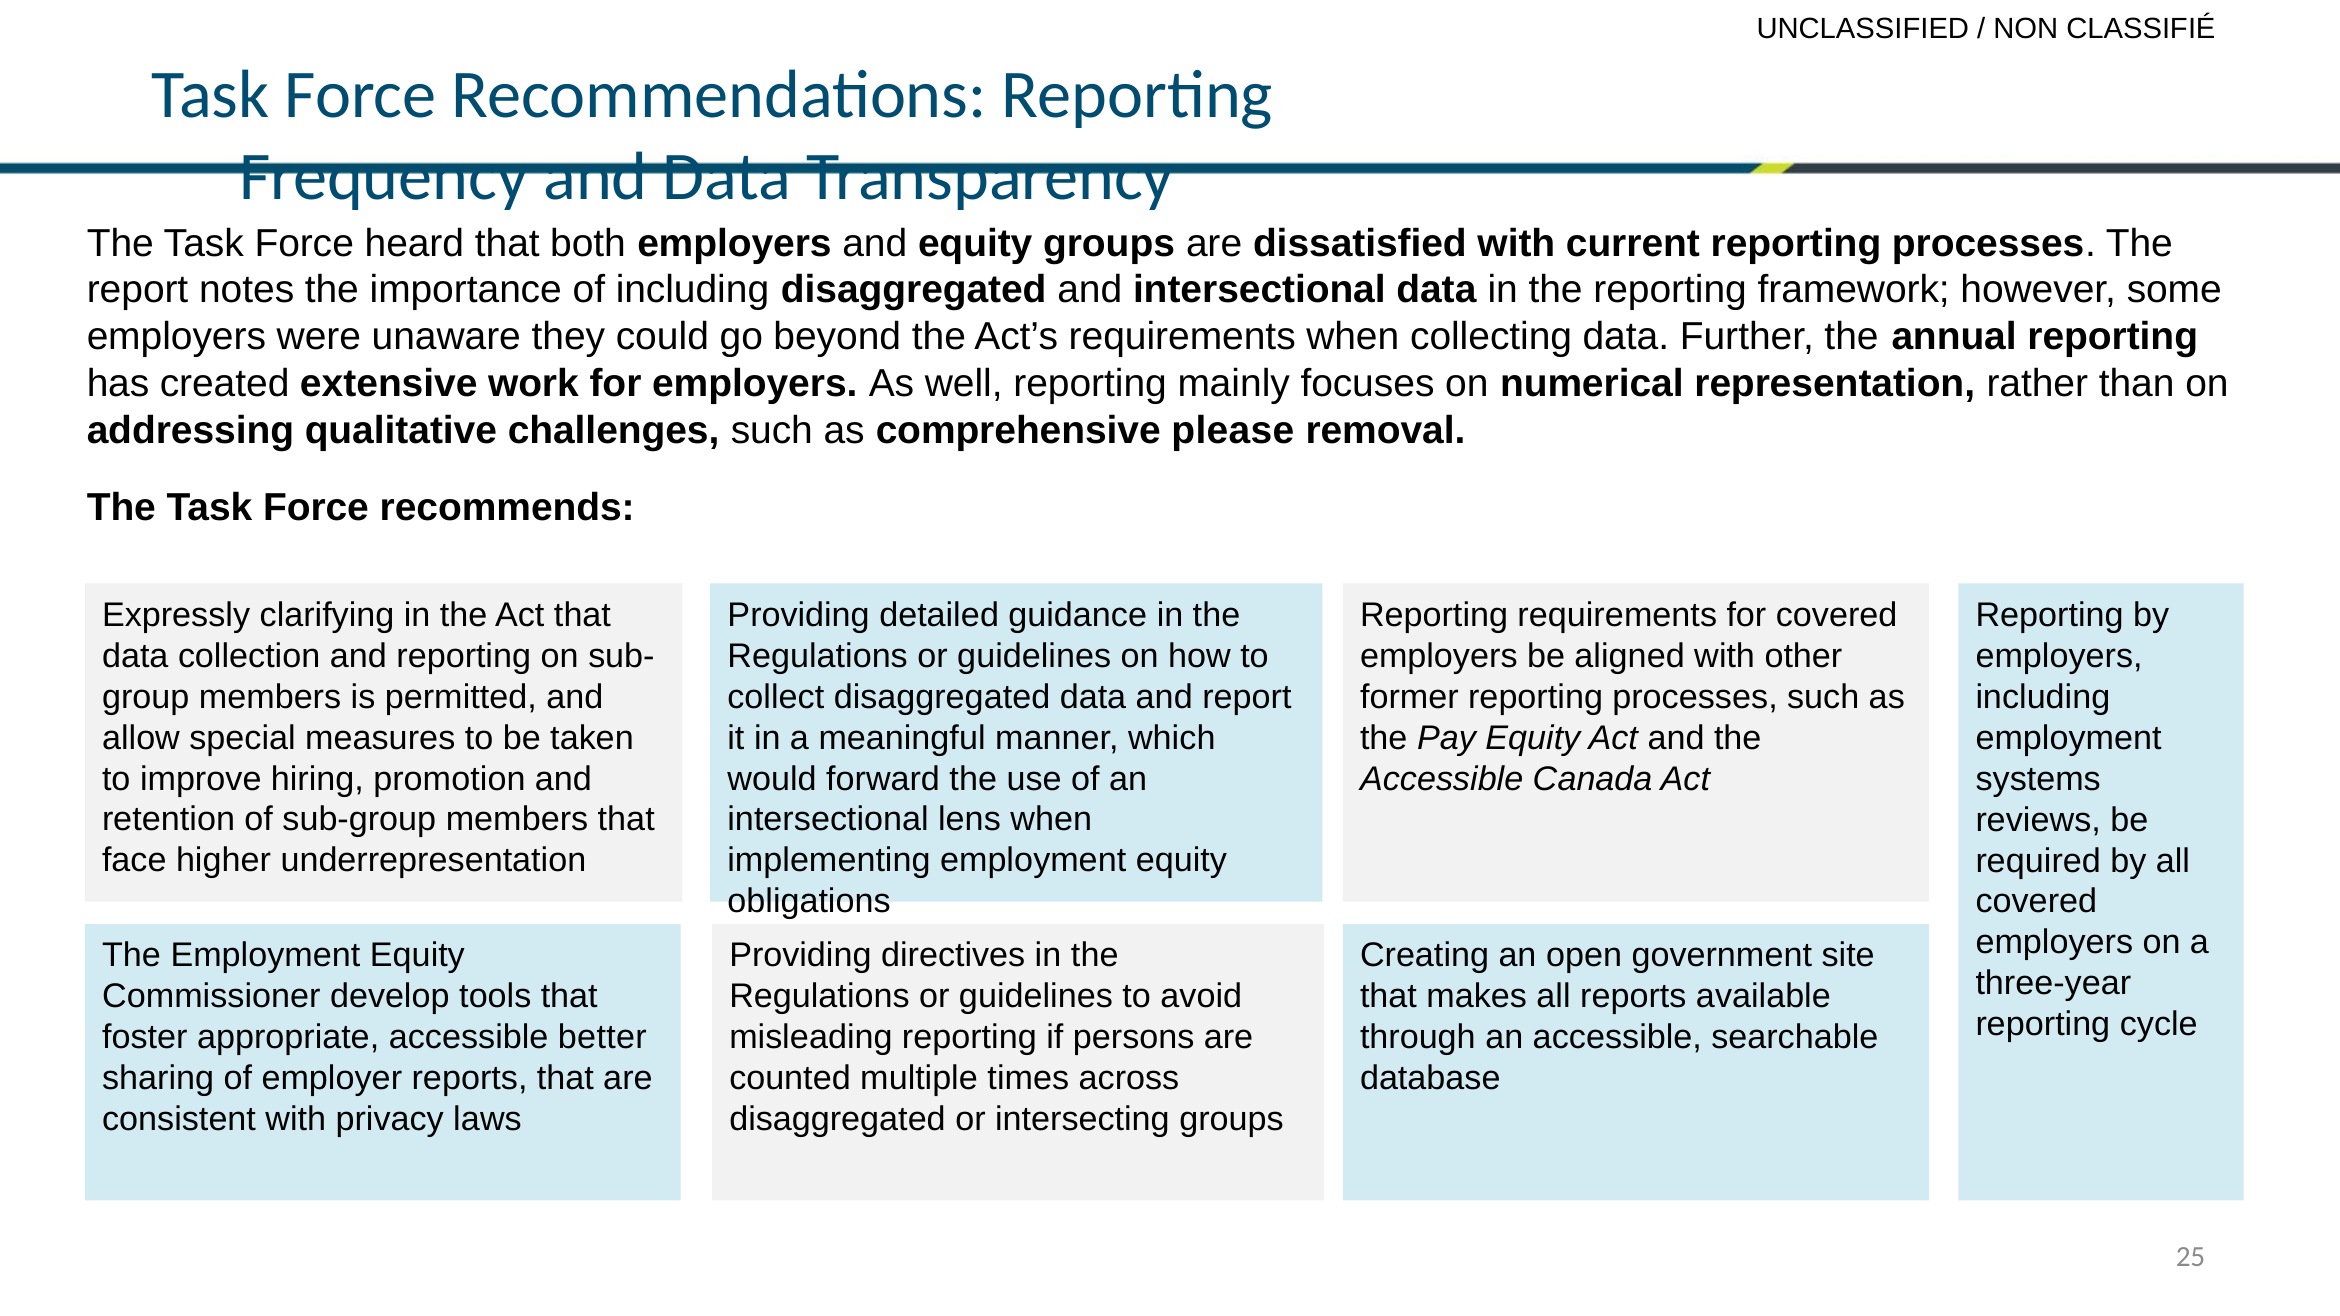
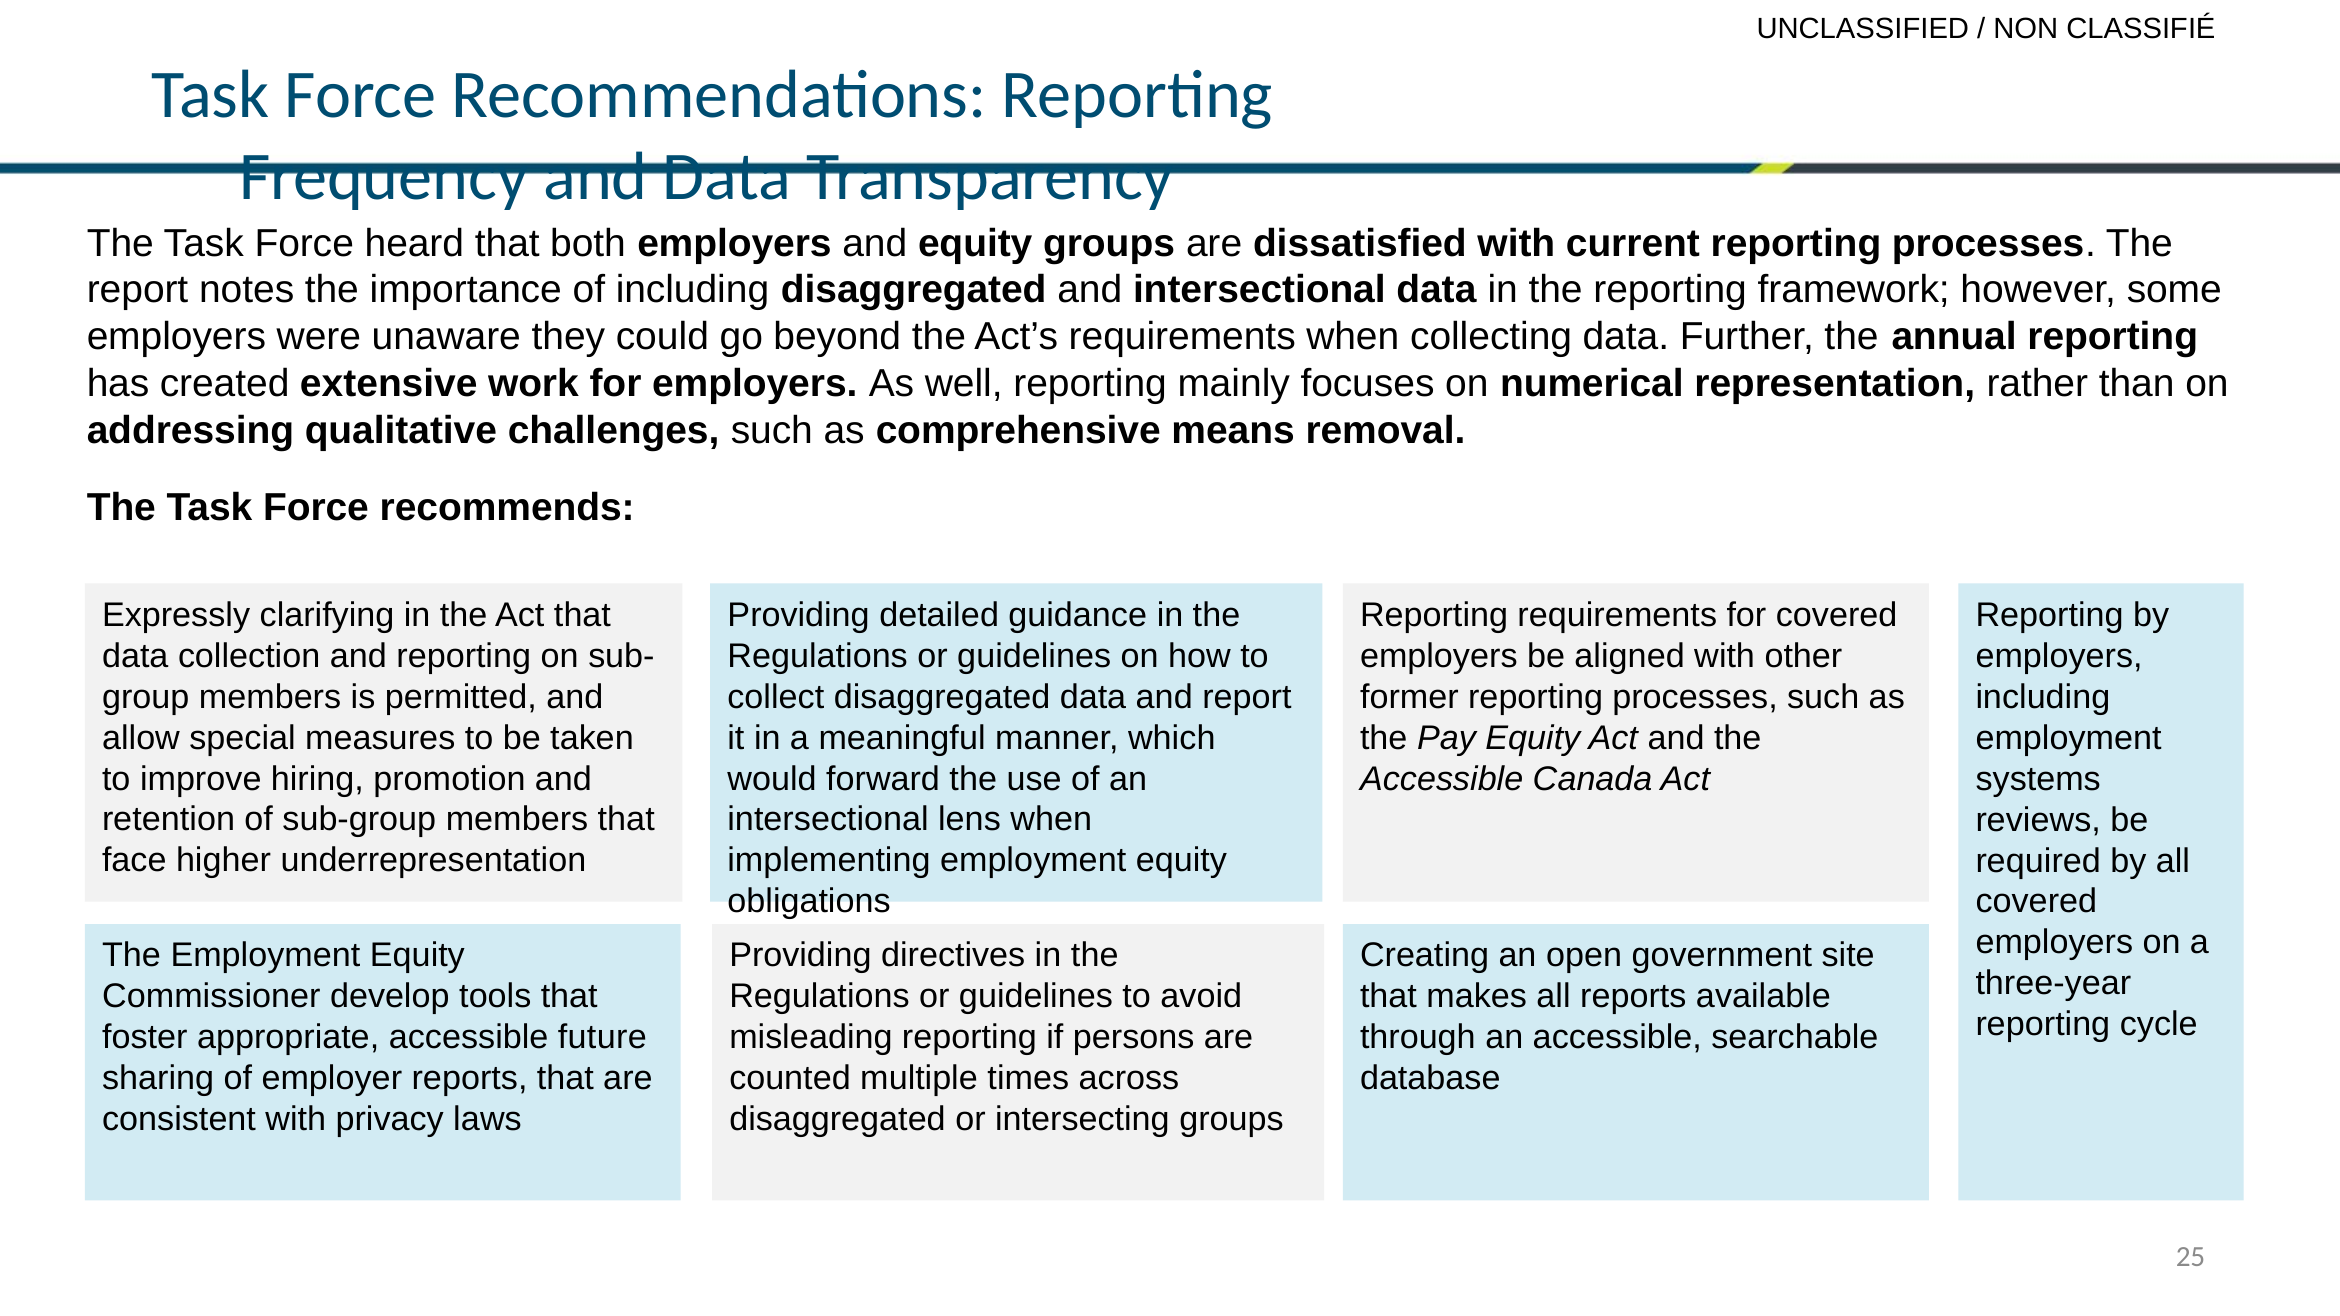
please: please -> means
better: better -> future
